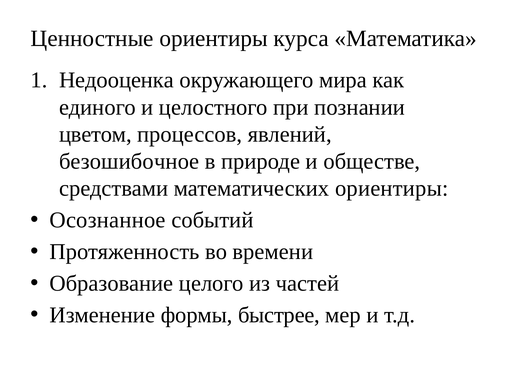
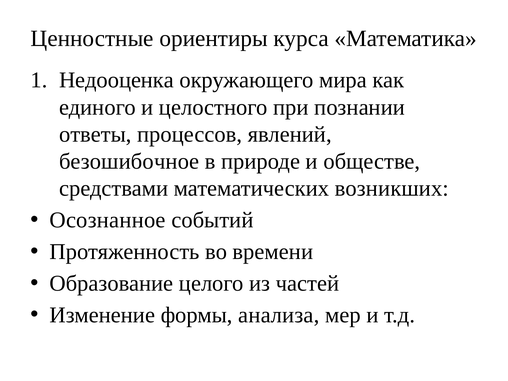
цветом: цветом -> ответы
математических ориентиры: ориентиры -> возникших
быстрее: быстрее -> анализа
